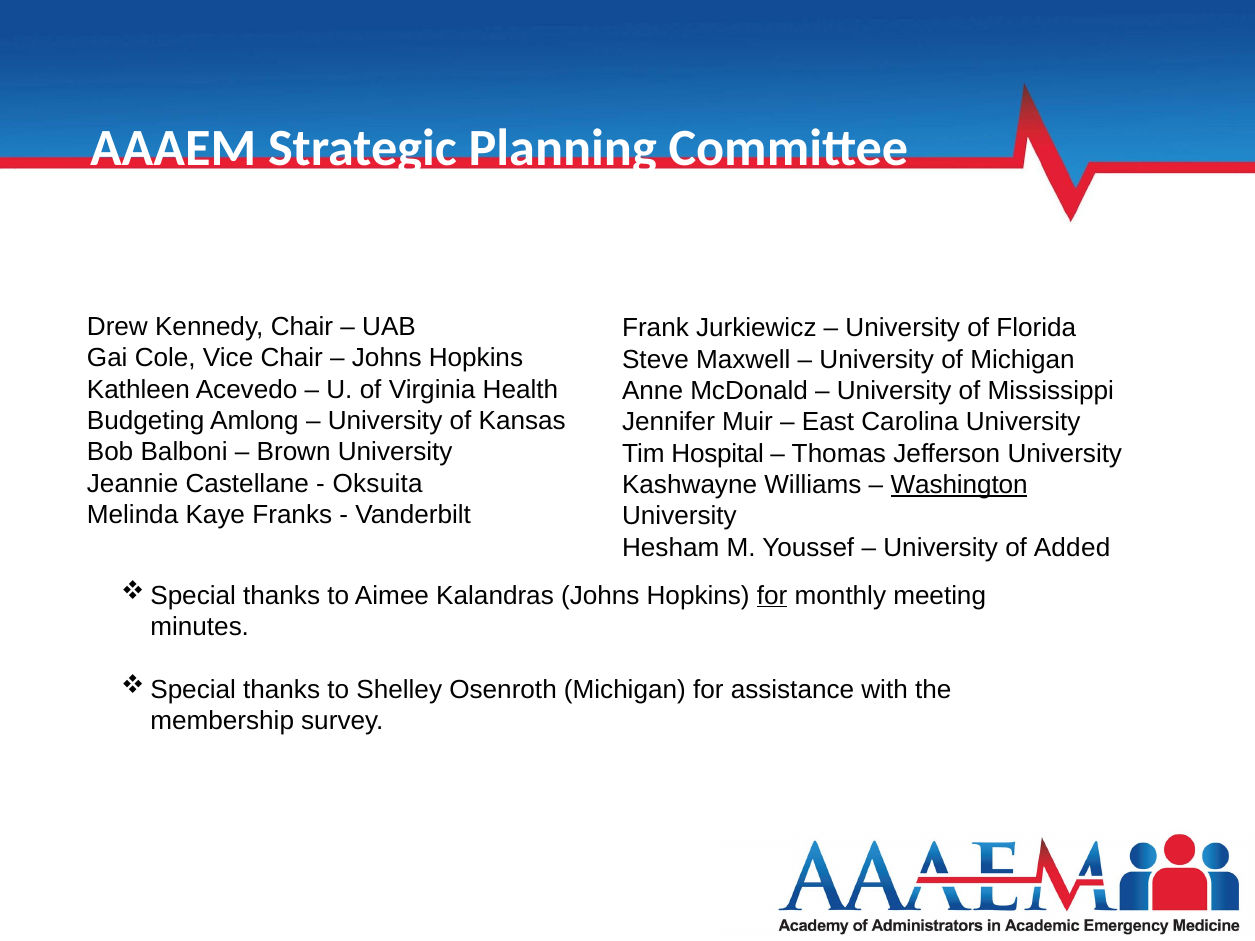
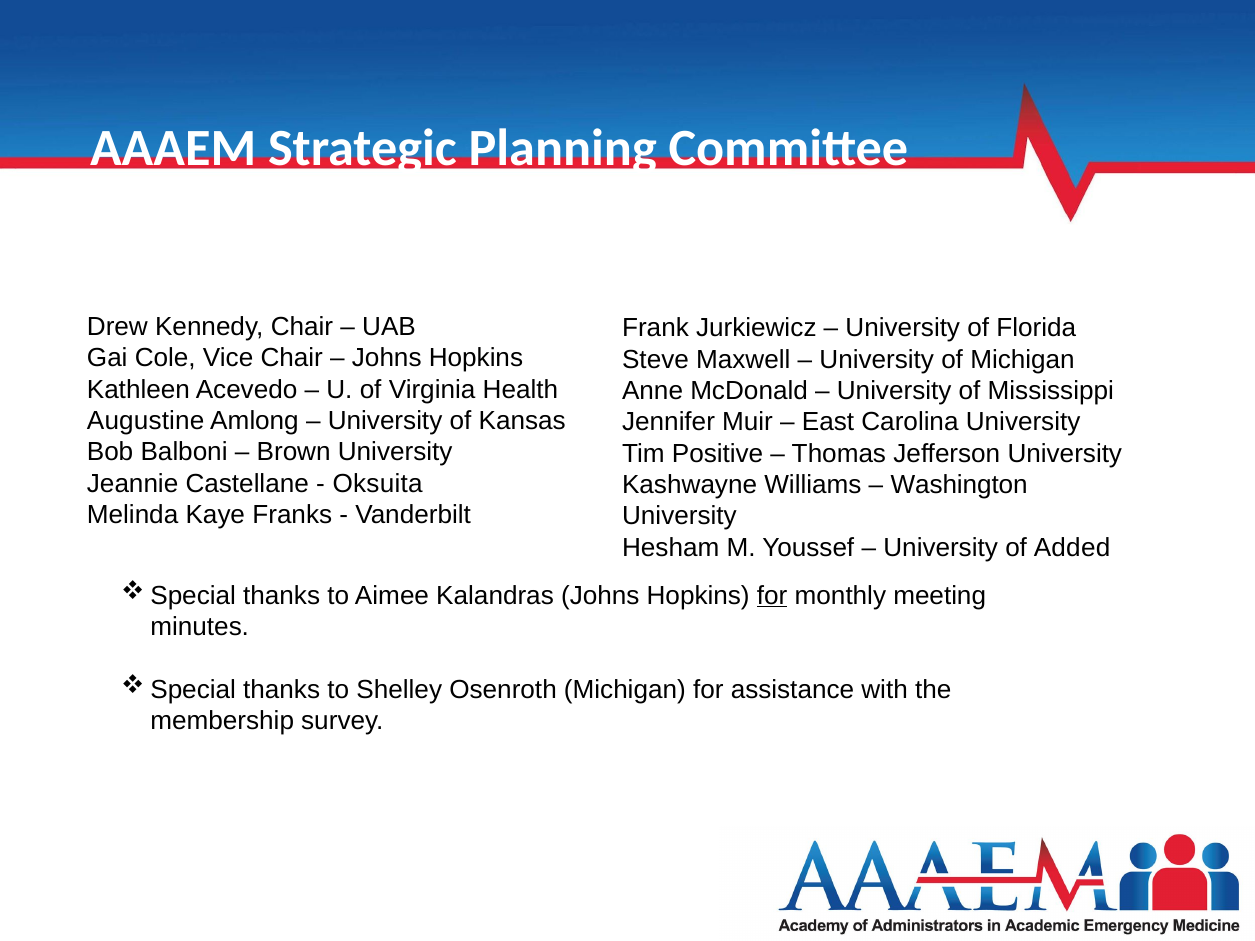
Budgeting: Budgeting -> Augustine
Hospital: Hospital -> Positive
Washington underline: present -> none
